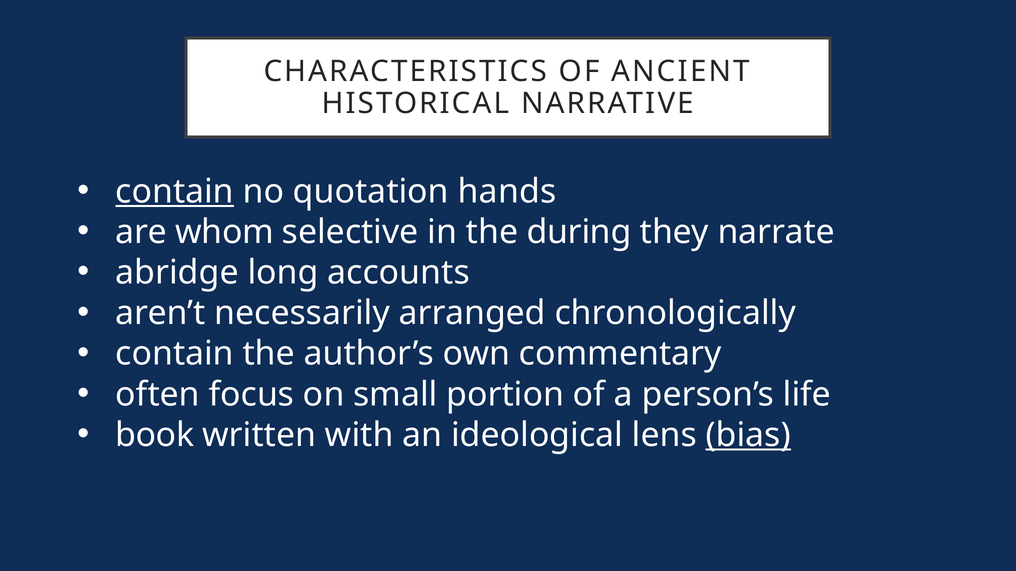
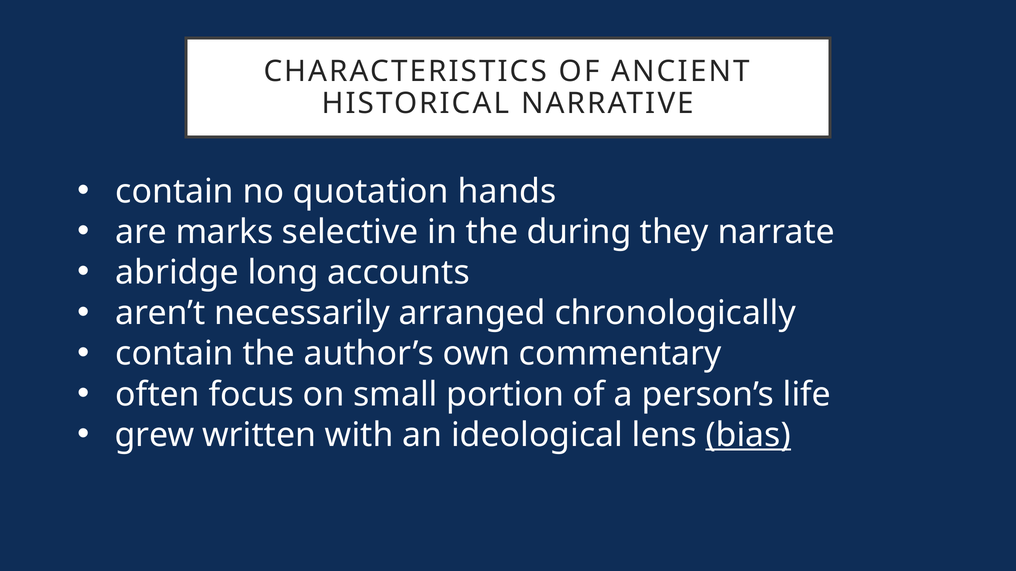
contain at (175, 192) underline: present -> none
whom: whom -> marks
book: book -> grew
